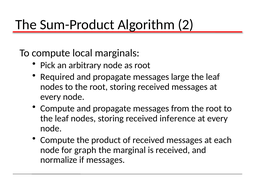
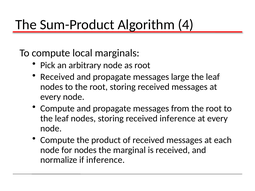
2: 2 -> 4
Required at (57, 77): Required -> Received
for graph: graph -> nodes
if messages: messages -> inference
